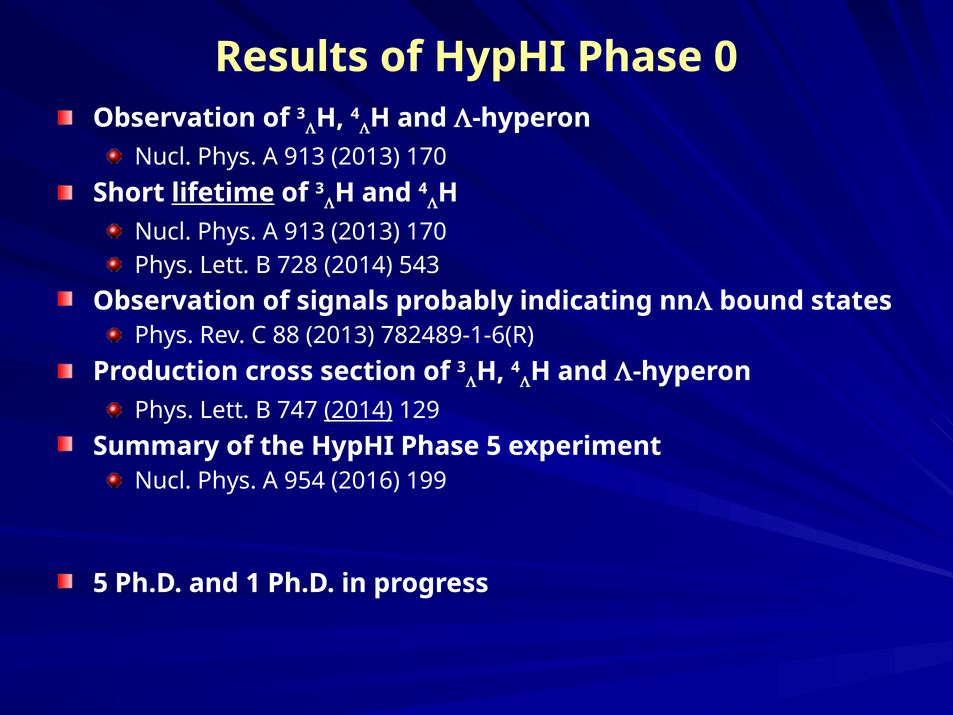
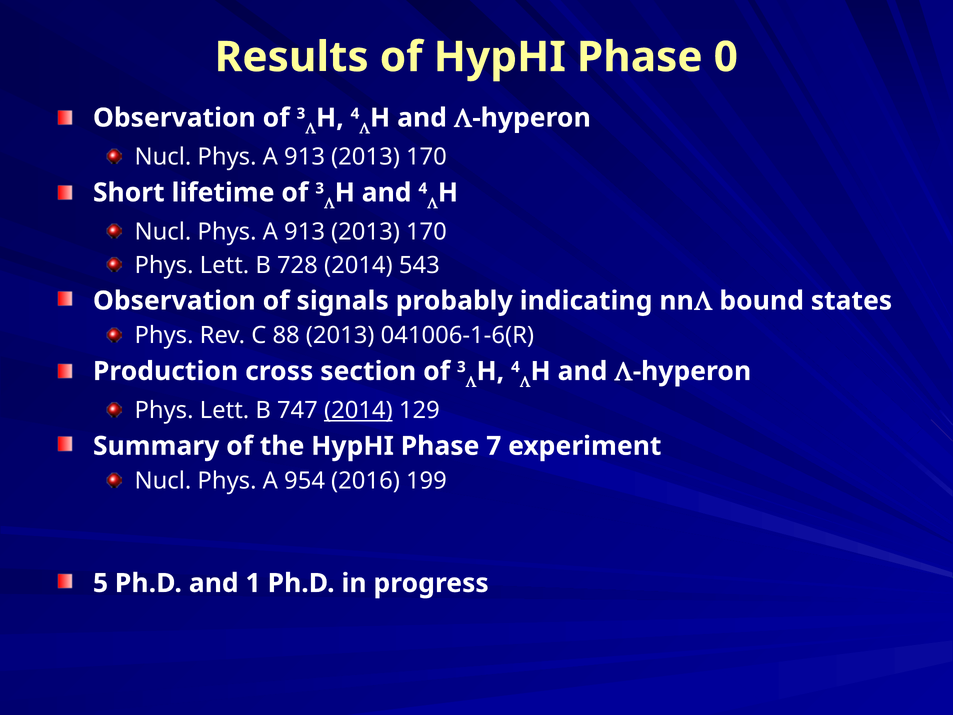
lifetime underline: present -> none
782489-1-6(R: 782489-1-6(R -> 041006-1-6(R
Phase 5: 5 -> 7
